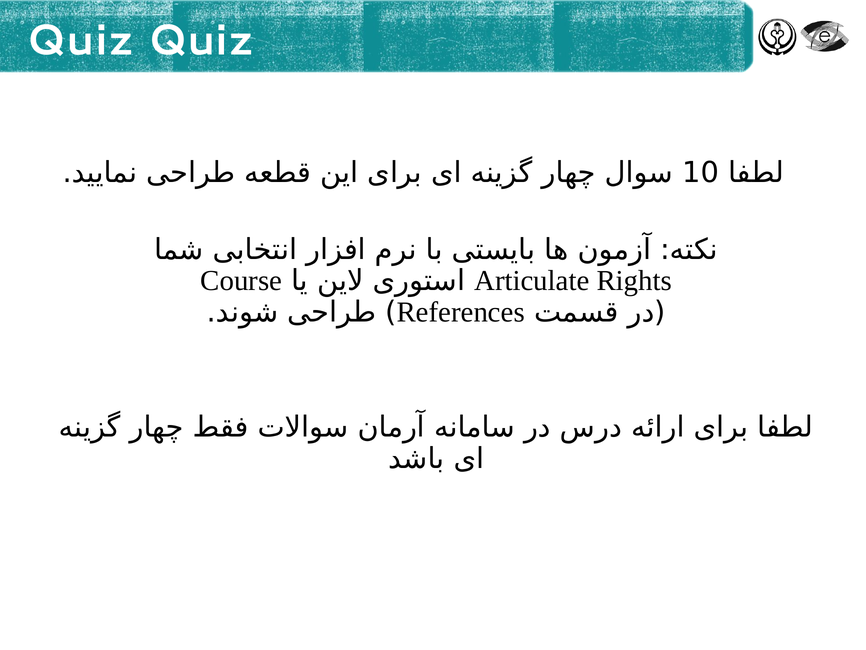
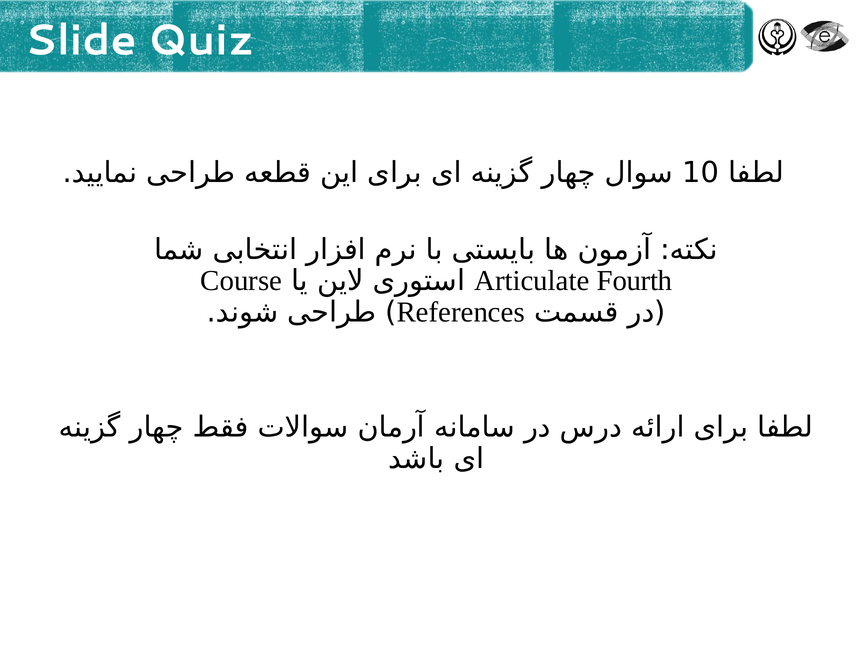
Quiz at (80, 40): Quiz -> Slide
Rights: Rights -> Fourth
